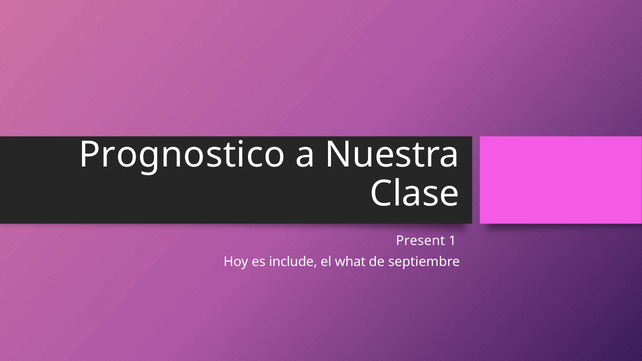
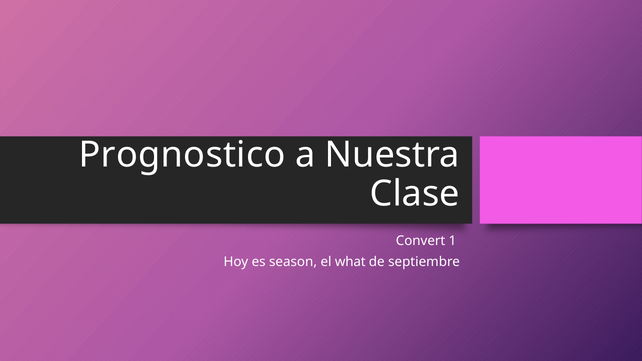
Present: Present -> Convert
include: include -> season
